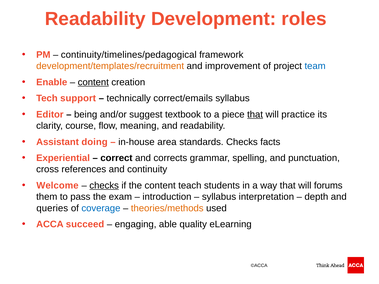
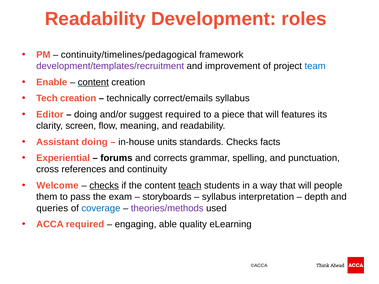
development/templates/recruitment colour: orange -> purple
Tech support: support -> creation
being at (86, 115): being -> doing
suggest textbook: textbook -> required
that at (255, 115) underline: present -> none
practice: practice -> features
course: course -> screen
area: area -> units
correct: correct -> forums
teach underline: none -> present
forums: forums -> people
introduction: introduction -> storyboards
theories/methods colour: orange -> purple
ACCA succeed: succeed -> required
